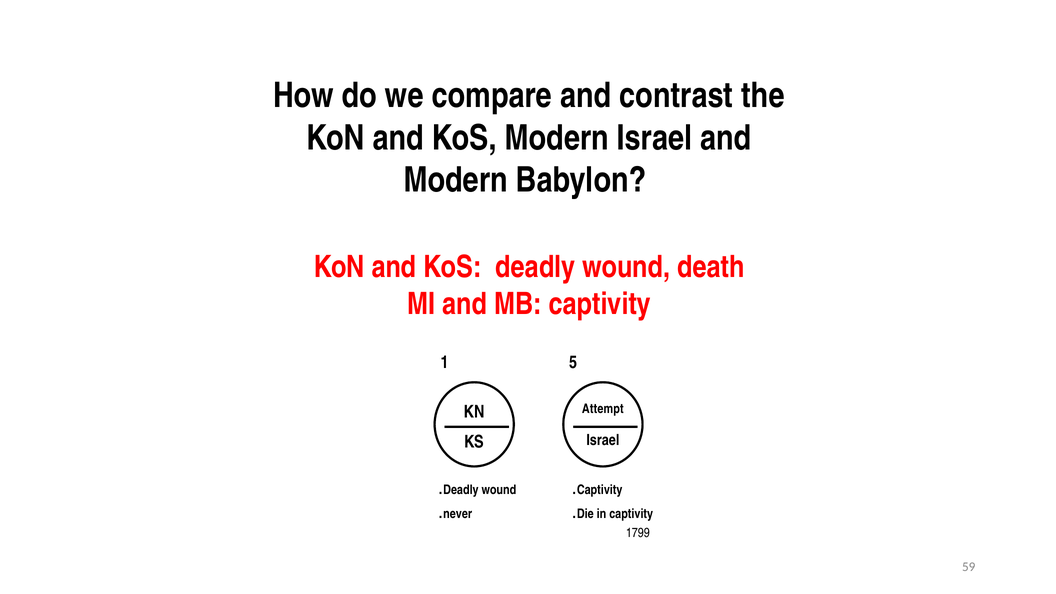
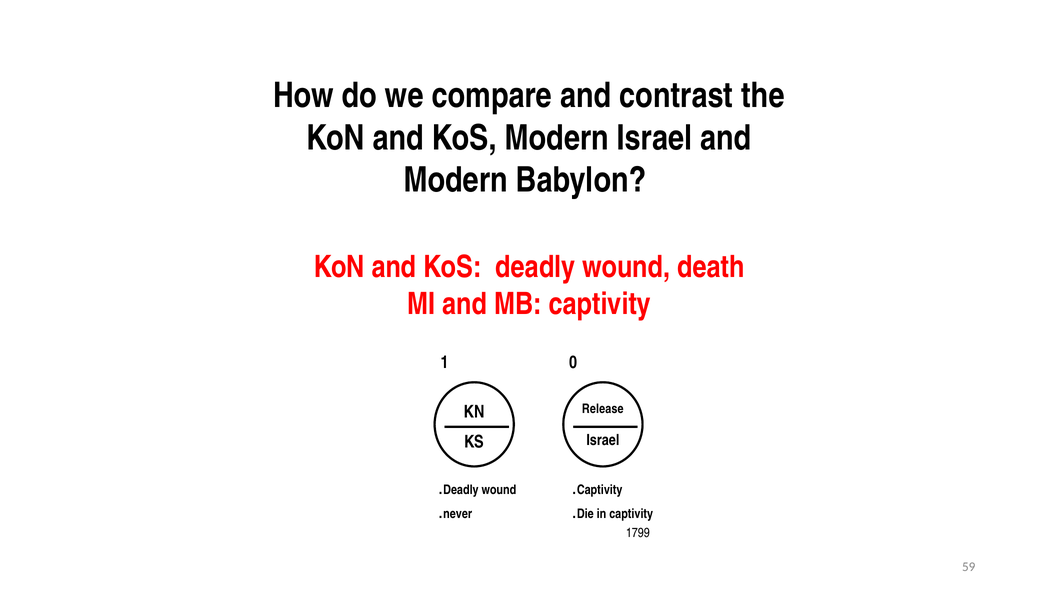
5: 5 -> 0
Attempt: Attempt -> Release
